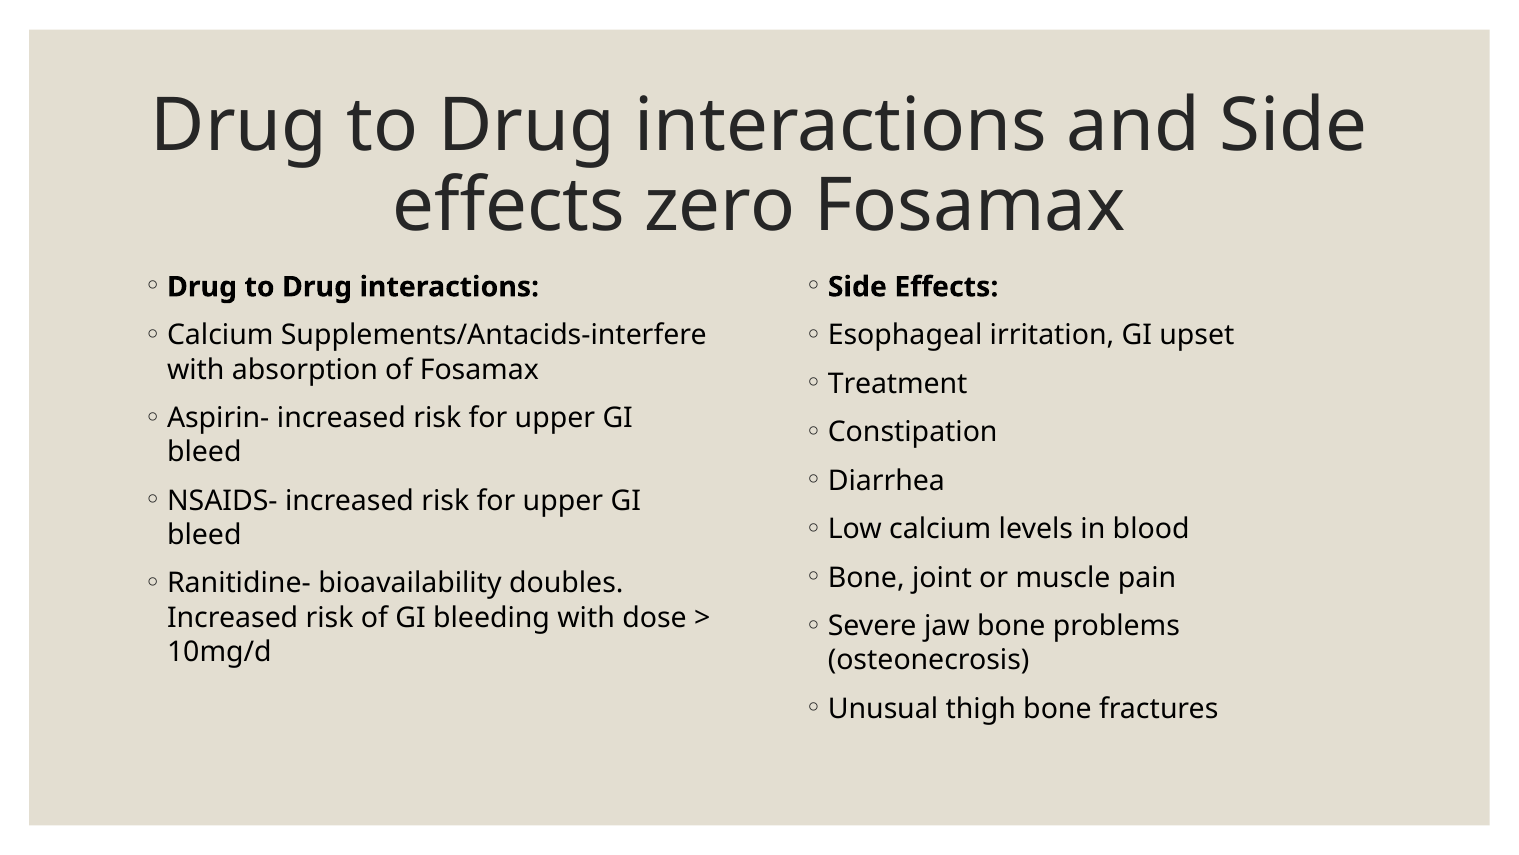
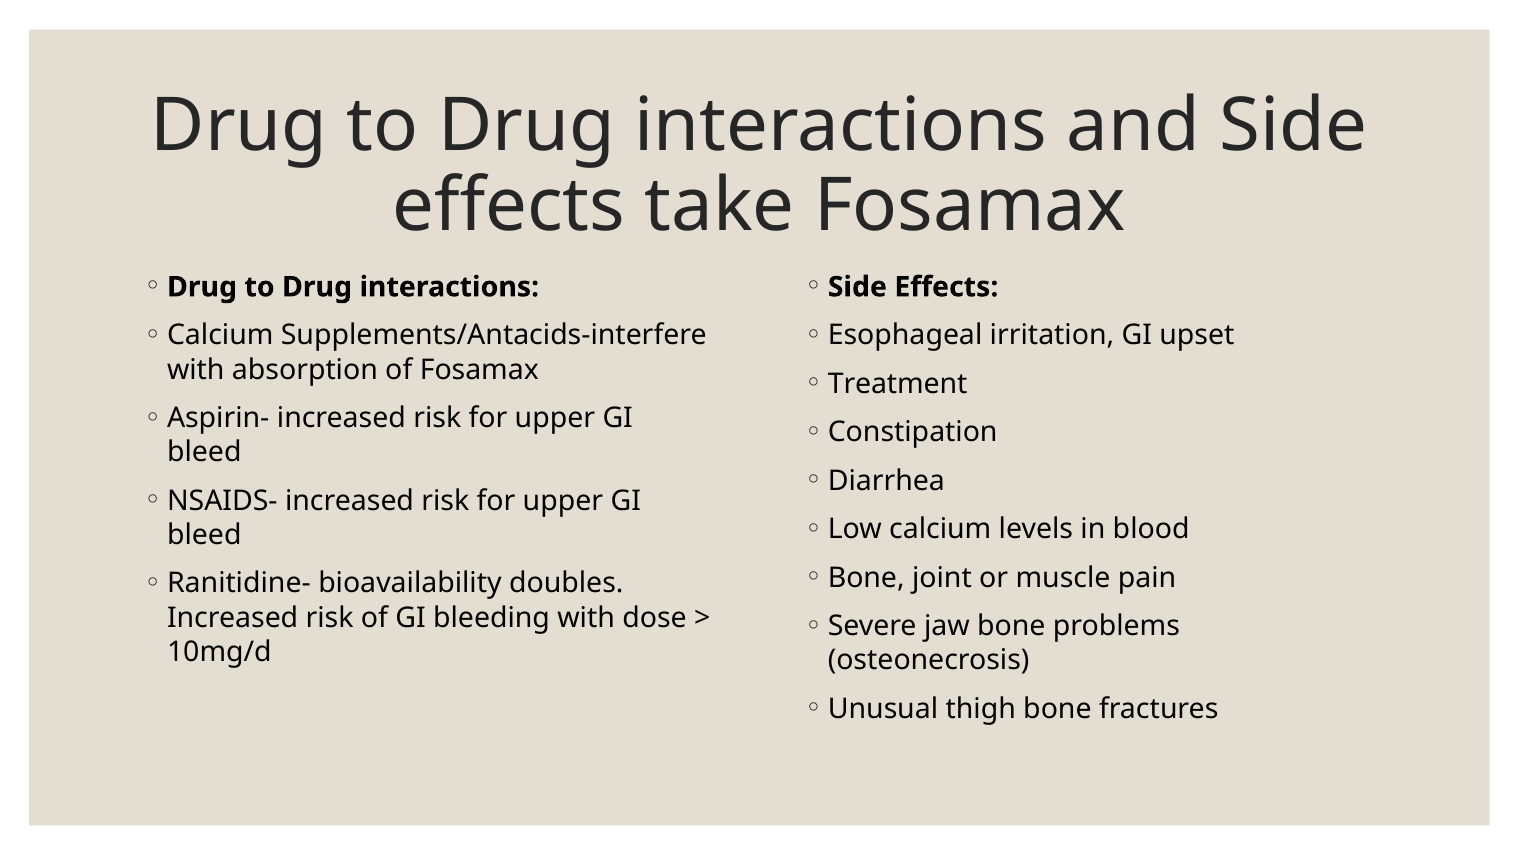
zero: zero -> take
